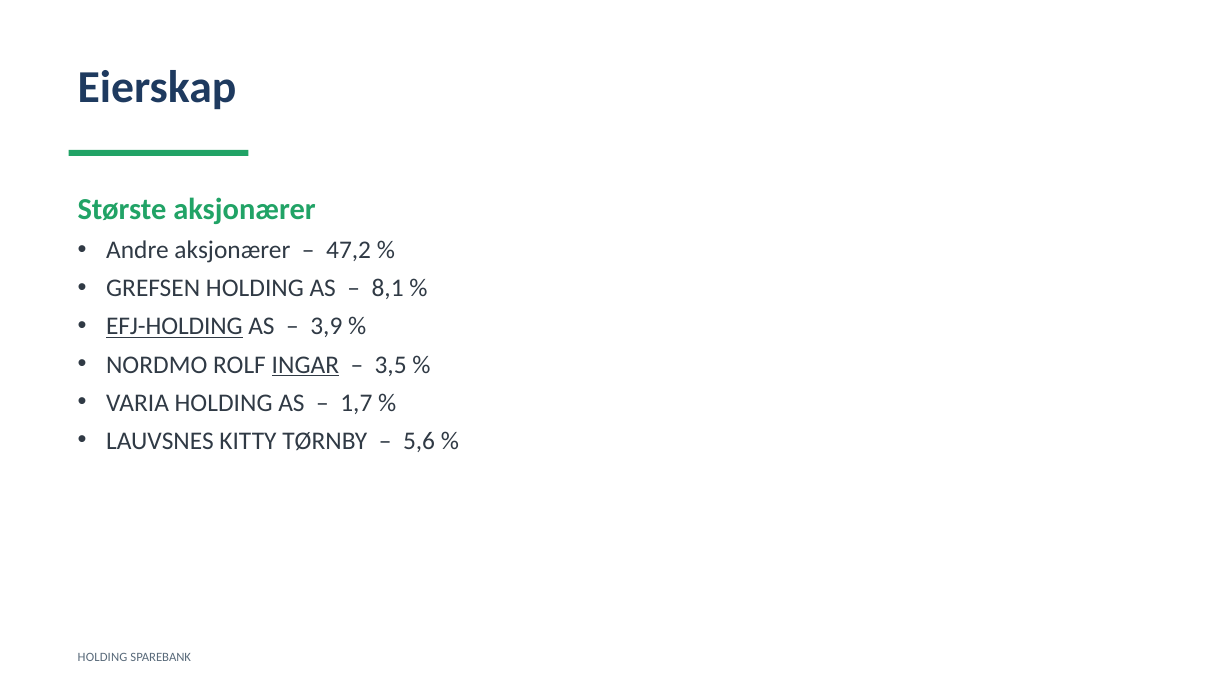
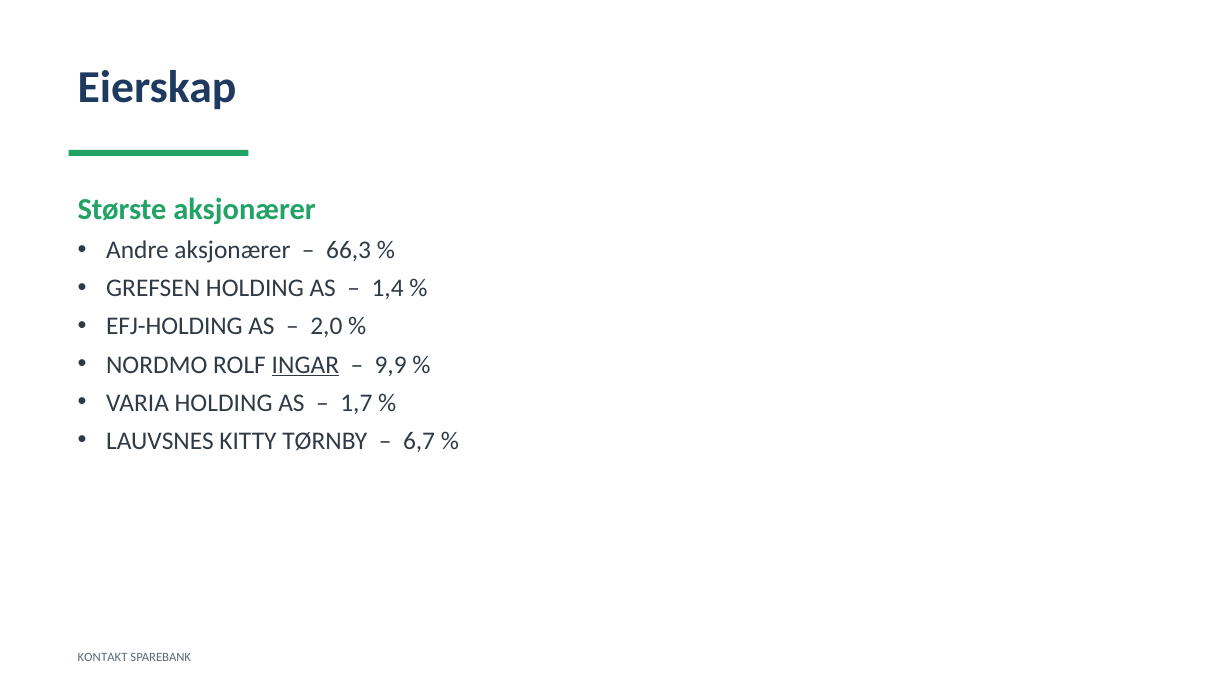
47,2: 47,2 -> 66,3
8,1: 8,1 -> 1,4
EFJ-HOLDING underline: present -> none
3,9: 3,9 -> 2,0
3,5: 3,5 -> 9,9
5,6: 5,6 -> 6,7
HOLDING at (103, 658): HOLDING -> KONTAKT
